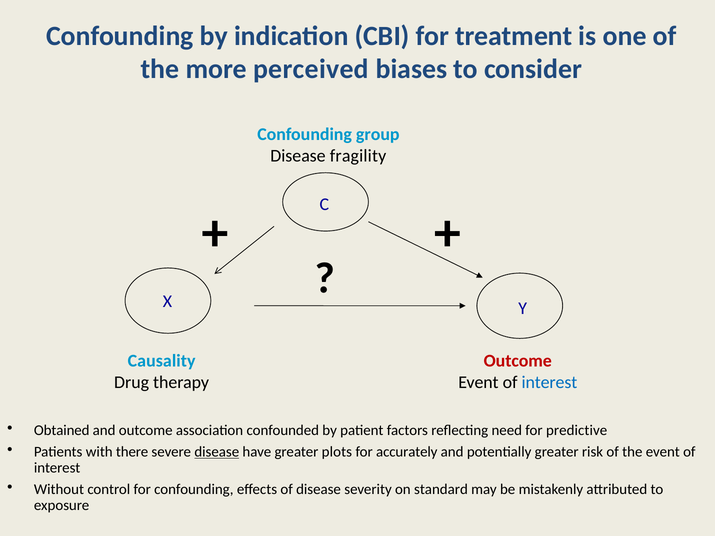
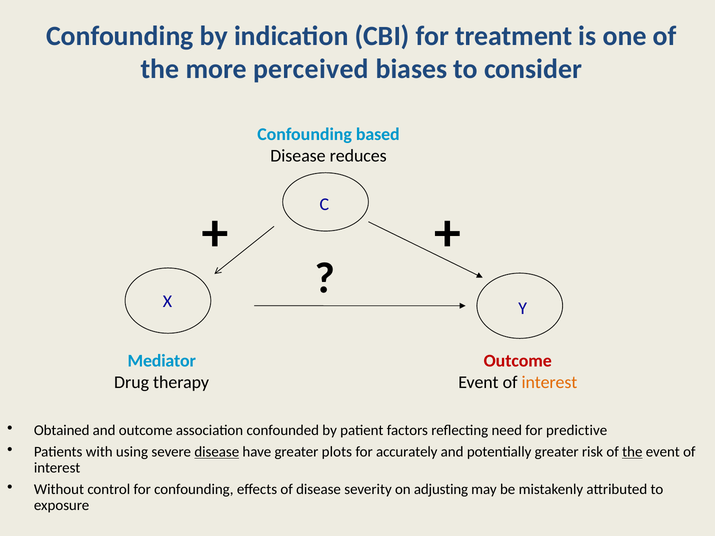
group: group -> based
fragility: fragility -> reduces
Causality: Causality -> Mediator
interest at (549, 382) colour: blue -> orange
there: there -> using
the at (632, 452) underline: none -> present
standard: standard -> adjusting
